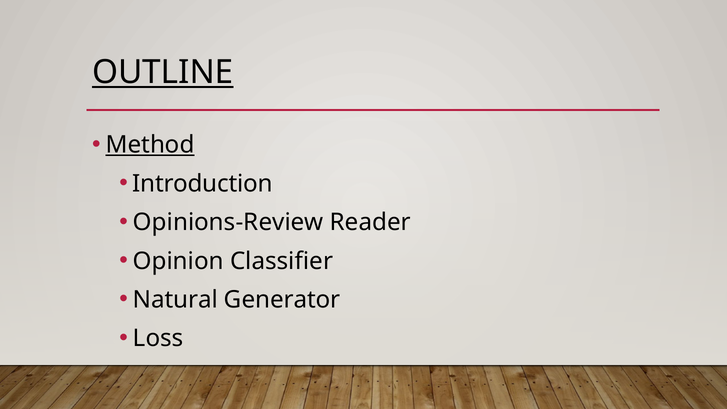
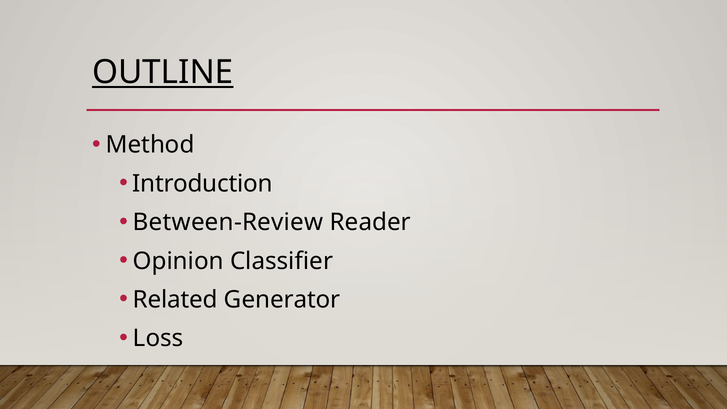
Method underline: present -> none
Opinions-Review: Opinions-Review -> Between-Review
Natural: Natural -> Related
